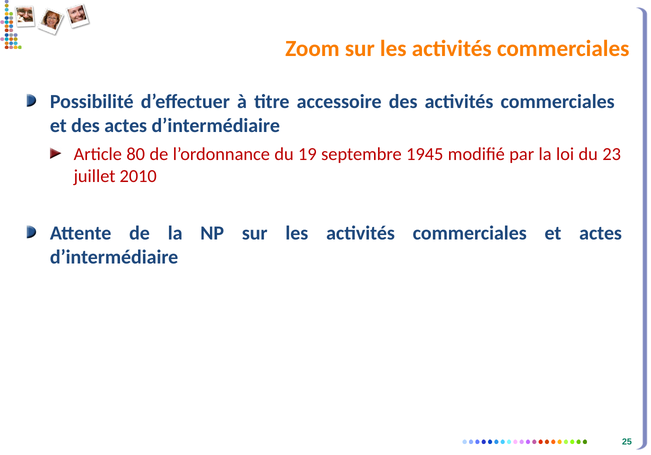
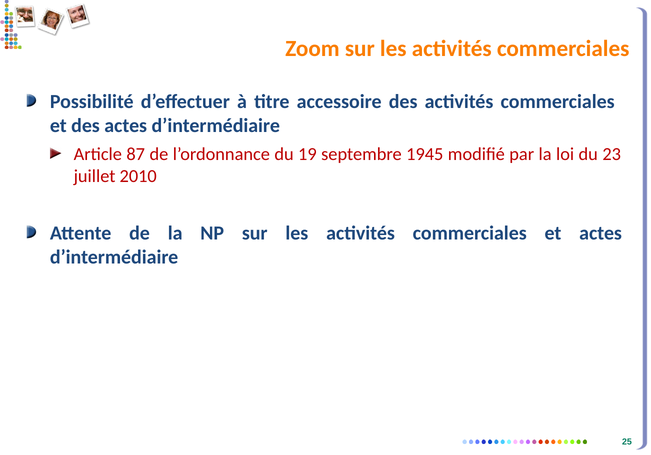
80: 80 -> 87
